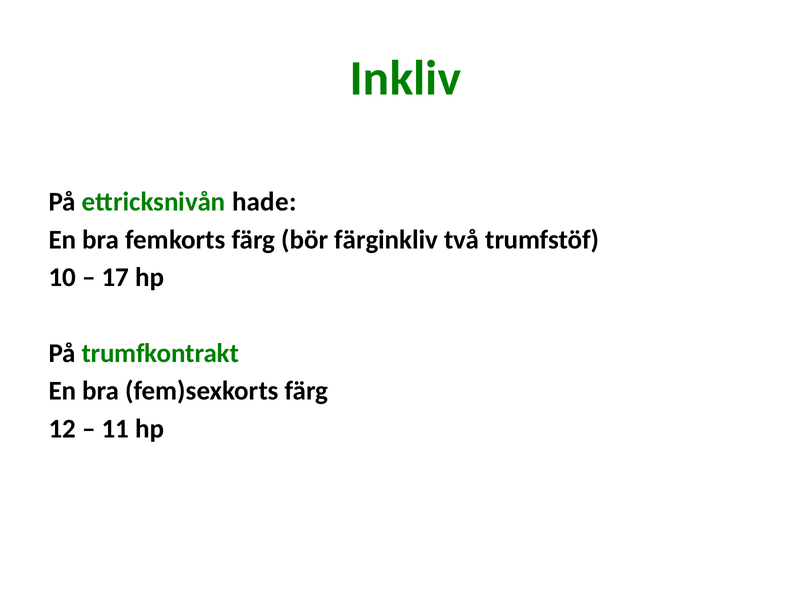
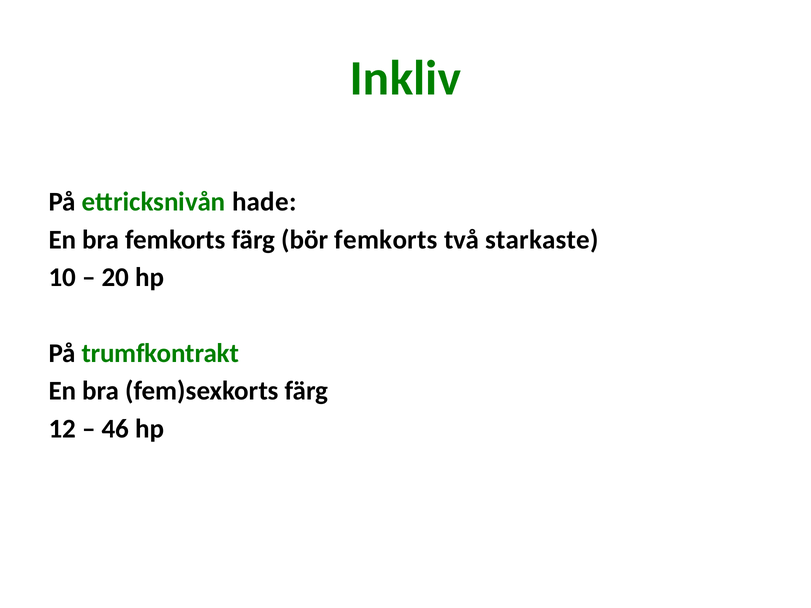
bör färginkliv: färginkliv -> femkorts
trumfstöf: trumfstöf -> starkaste
17: 17 -> 20
11: 11 -> 46
